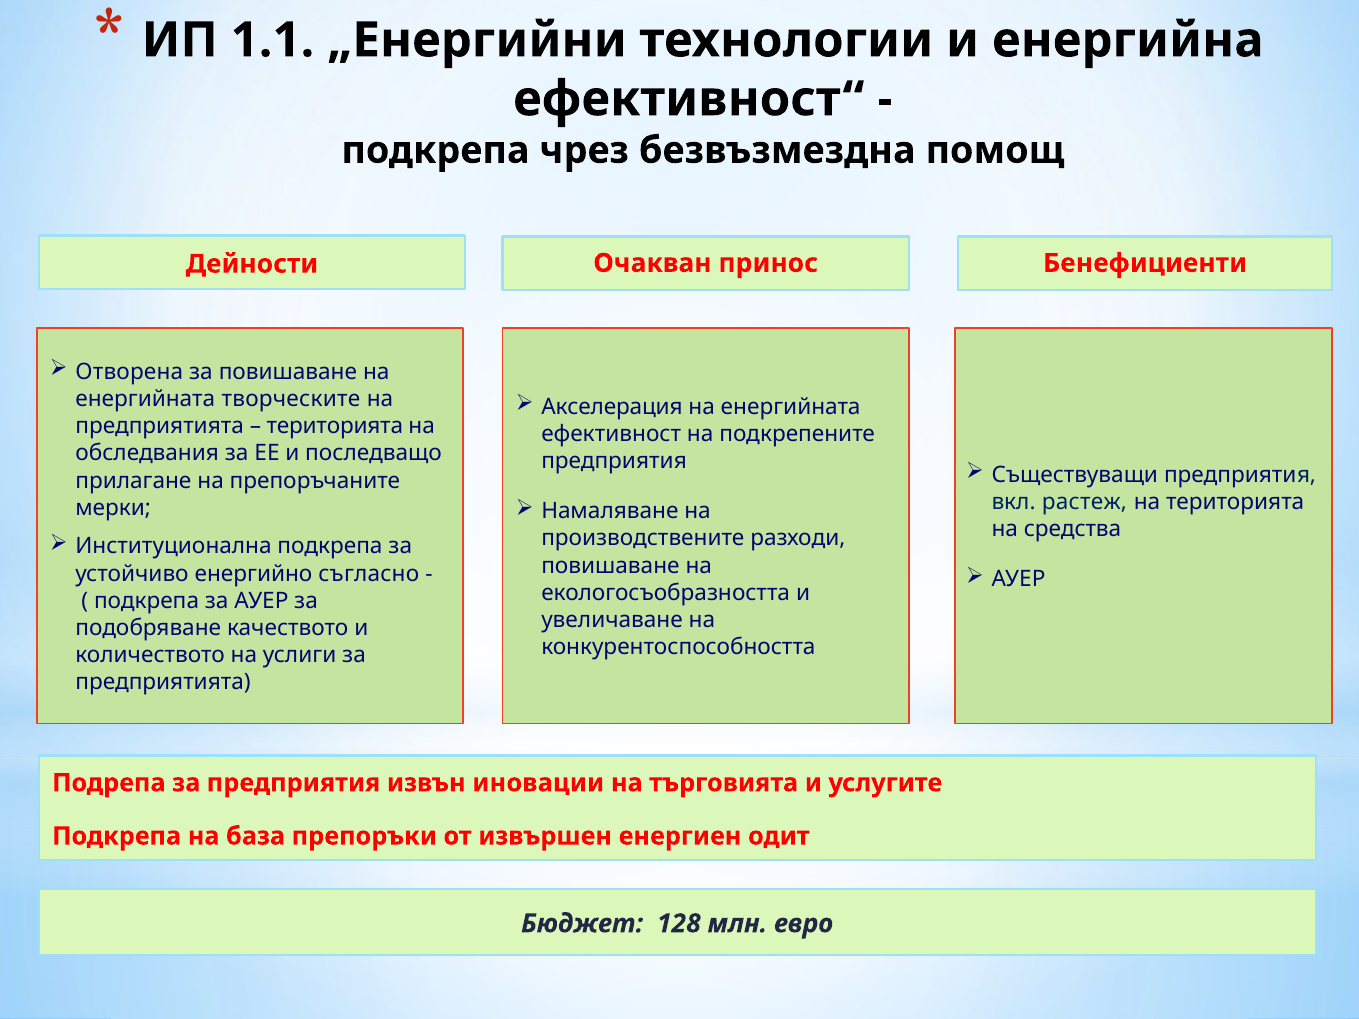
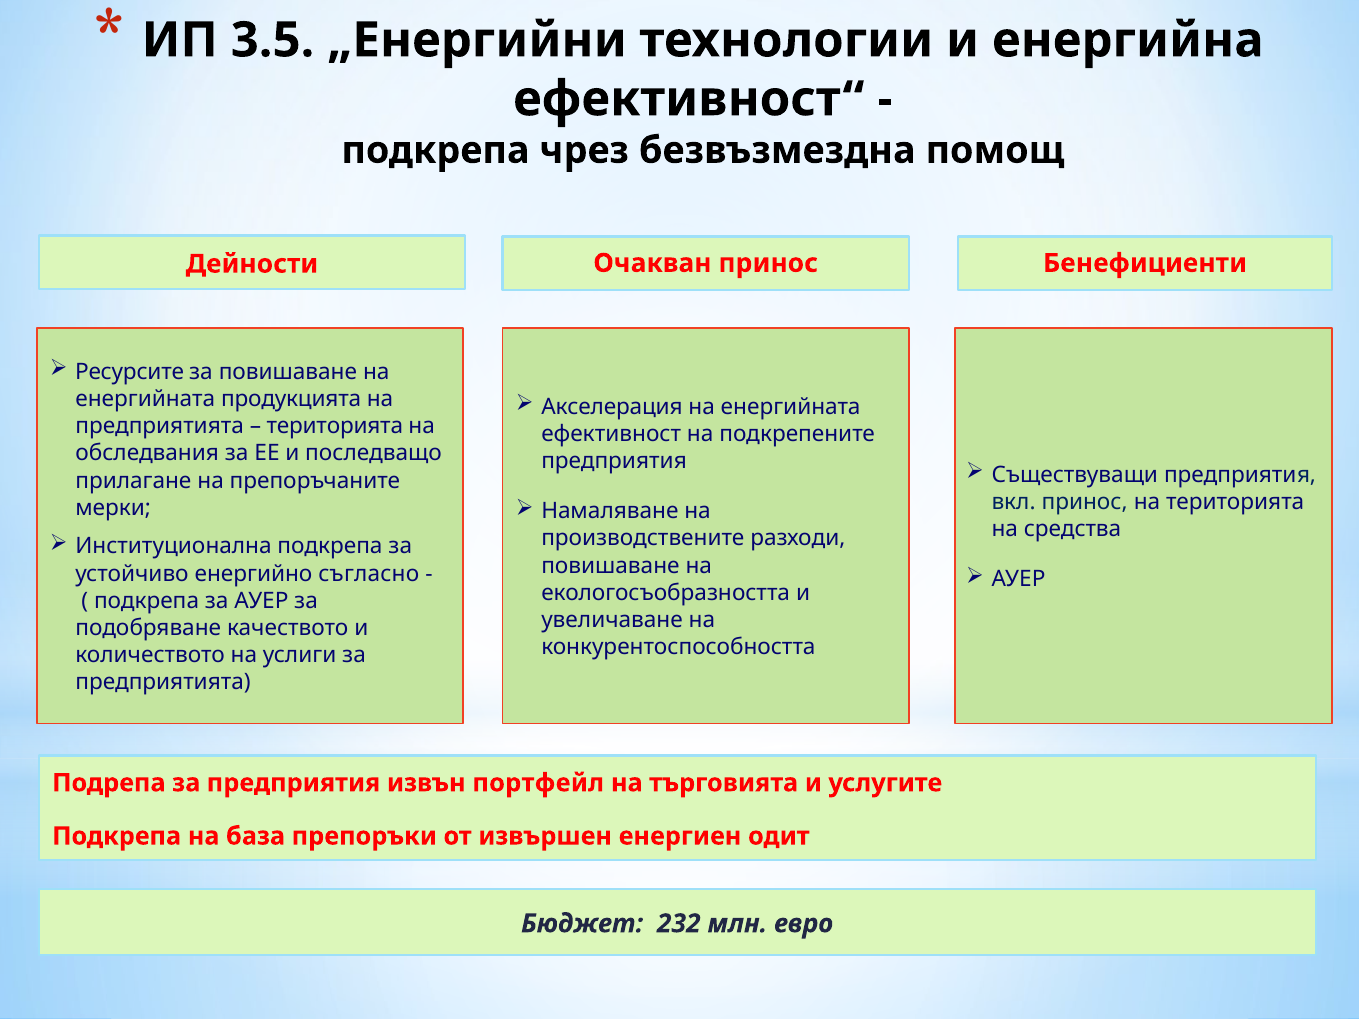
1.1: 1.1 -> 3.5
Отворена: Отворена -> Ресурсите
творческите: творческите -> продукцията
вкл растеж: растеж -> принос
иновации: иновации -> портфейл
128: 128 -> 232
